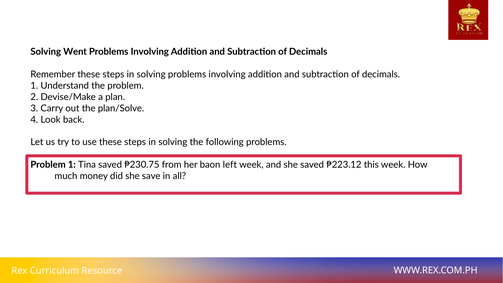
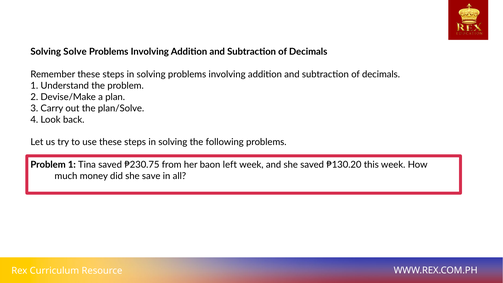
Went: Went -> Solve
₱223.12: ₱223.12 -> ₱130.20
